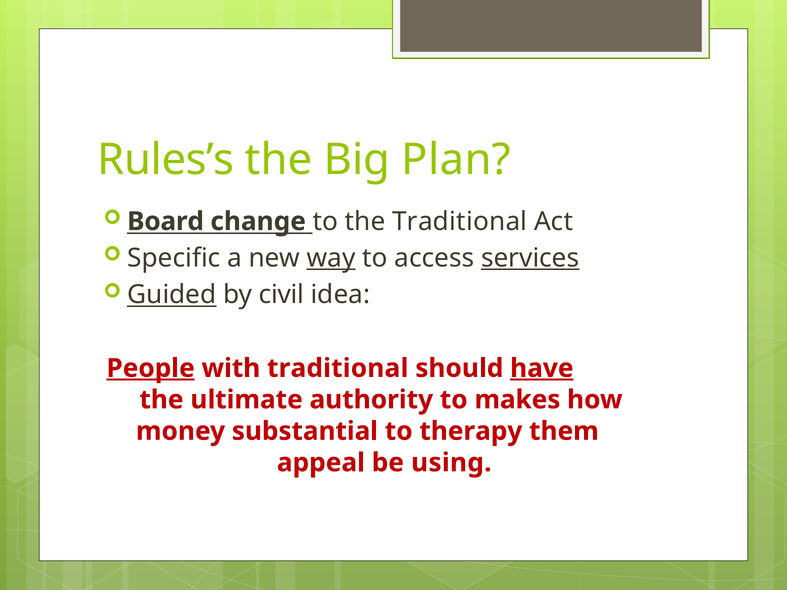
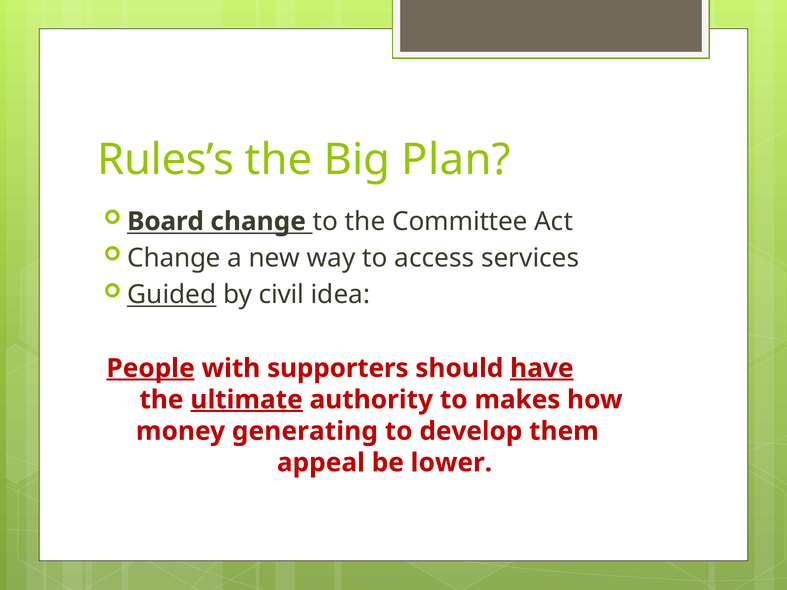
the Traditional: Traditional -> Committee
Specific at (174, 258): Specific -> Change
way underline: present -> none
services underline: present -> none
with traditional: traditional -> supporters
ultimate underline: none -> present
substantial: substantial -> generating
therapy: therapy -> develop
using: using -> lower
